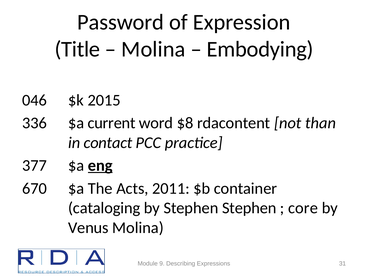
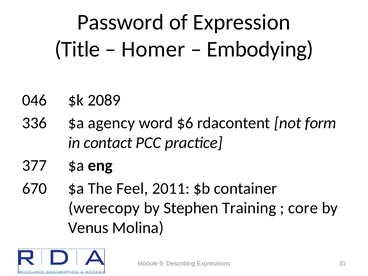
Molina at (153, 49): Molina -> Homer
2015: 2015 -> 2089
current: current -> agency
$8: $8 -> $6
than: than -> form
eng underline: present -> none
Acts: Acts -> Feel
cataloging: cataloging -> werecopy
Stephen Stephen: Stephen -> Training
